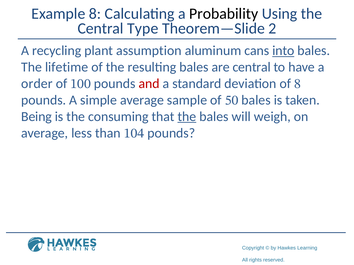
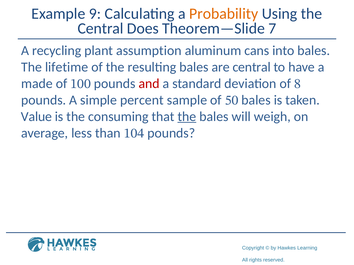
Example 8: 8 -> 9
Probability colour: black -> orange
Type: Type -> Does
2: 2 -> 7
into underline: present -> none
order: order -> made
average at (142, 100): average -> percent
Being: Being -> Value
